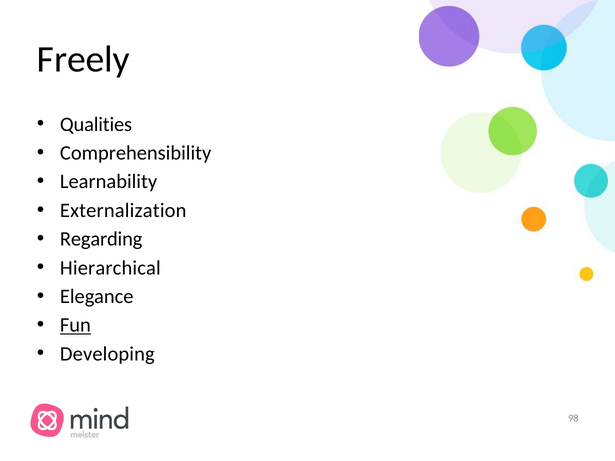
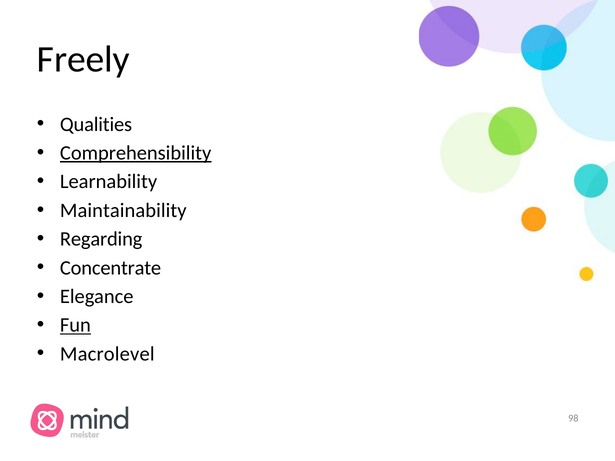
Comprehensibility underline: none -> present
Externalization: Externalization -> Maintainability
Hierarchical: Hierarchical -> Concentrate
Developing: Developing -> Macrolevel
